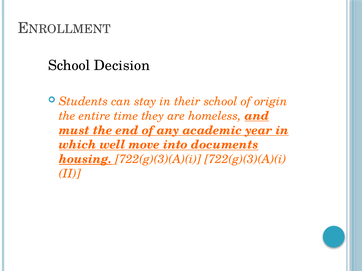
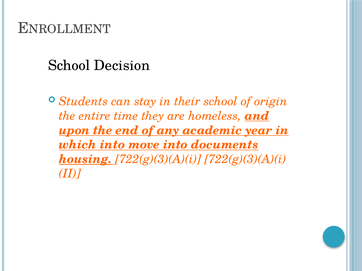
must: must -> upon
which well: well -> into
